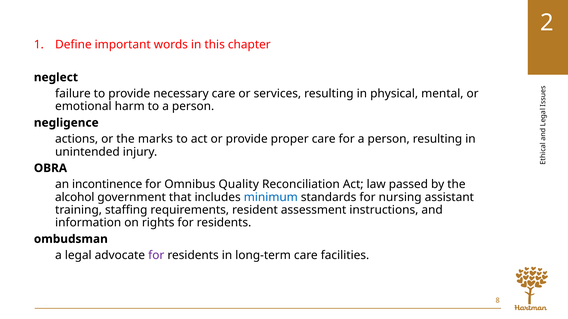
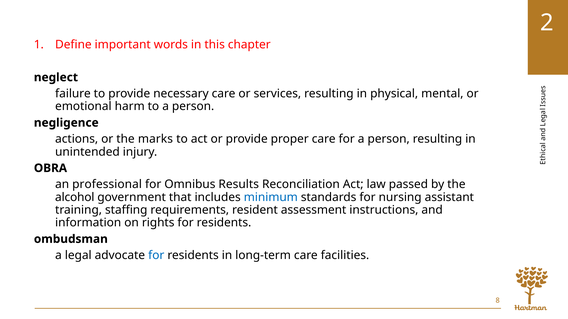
incontinence: incontinence -> professional
Quality: Quality -> Results
for at (156, 256) colour: purple -> blue
